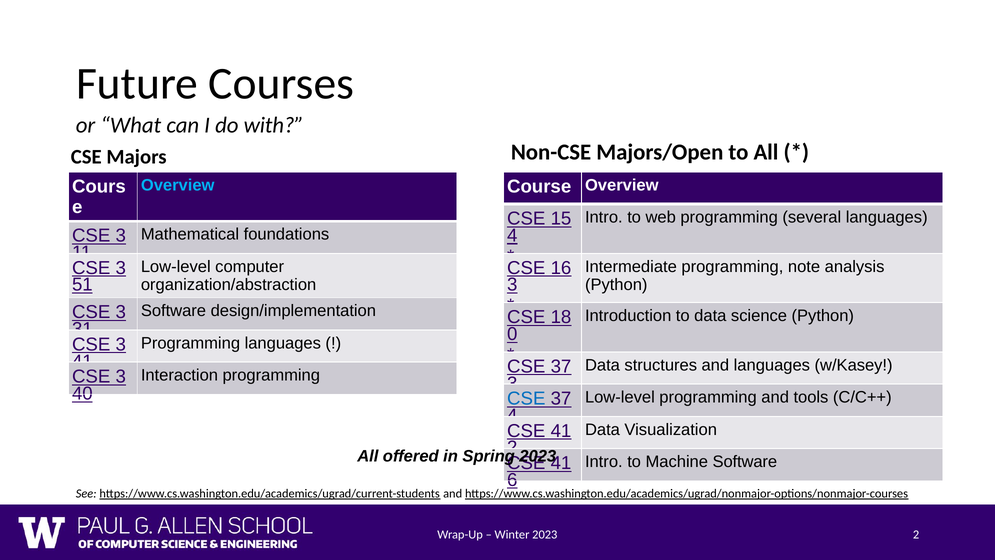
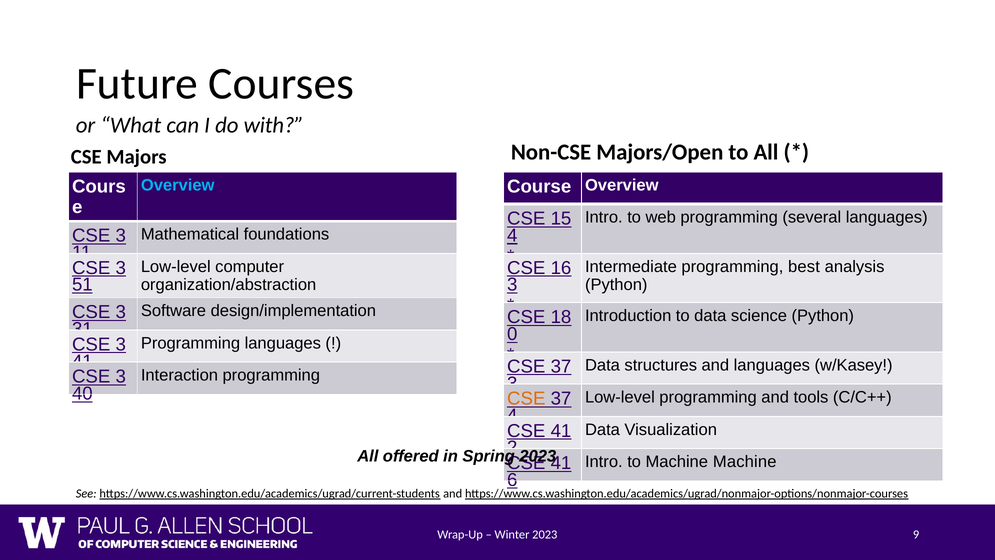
note: note -> best
CSE at (526, 398) colour: blue -> orange
Machine Software: Software -> Machine
2023 2: 2 -> 9
